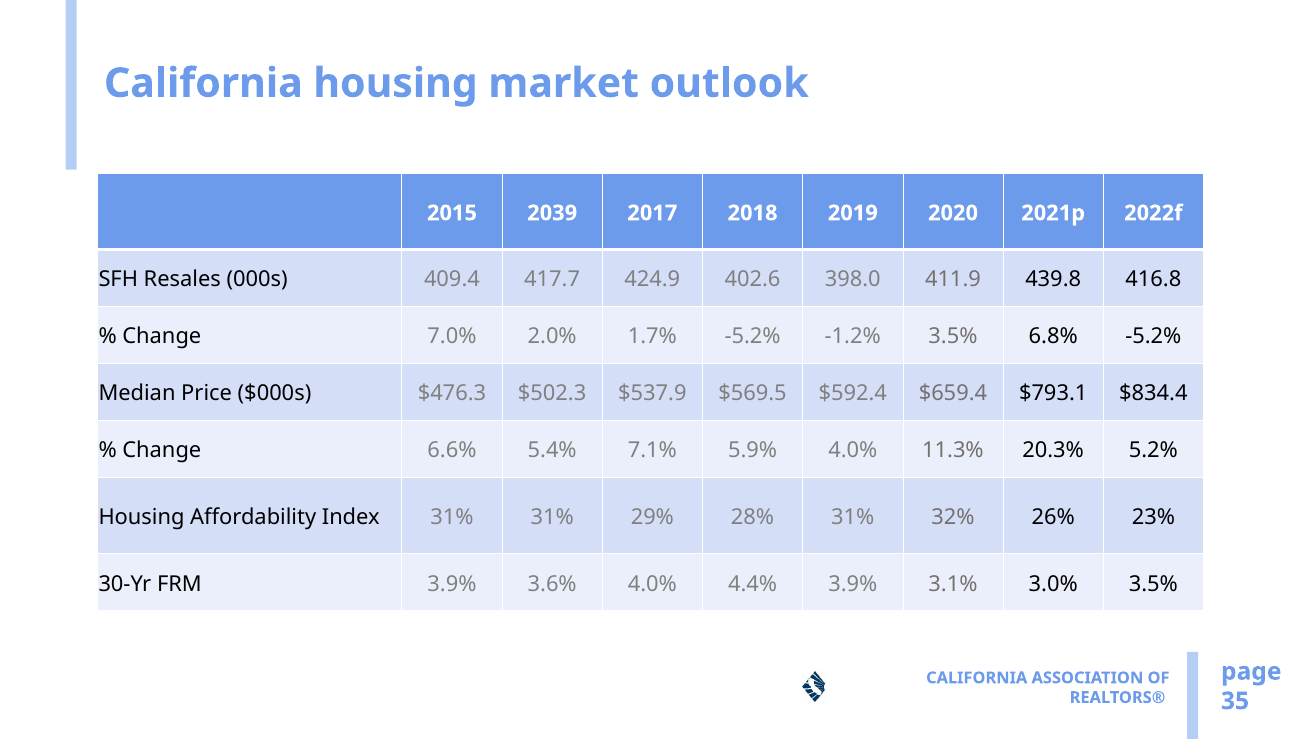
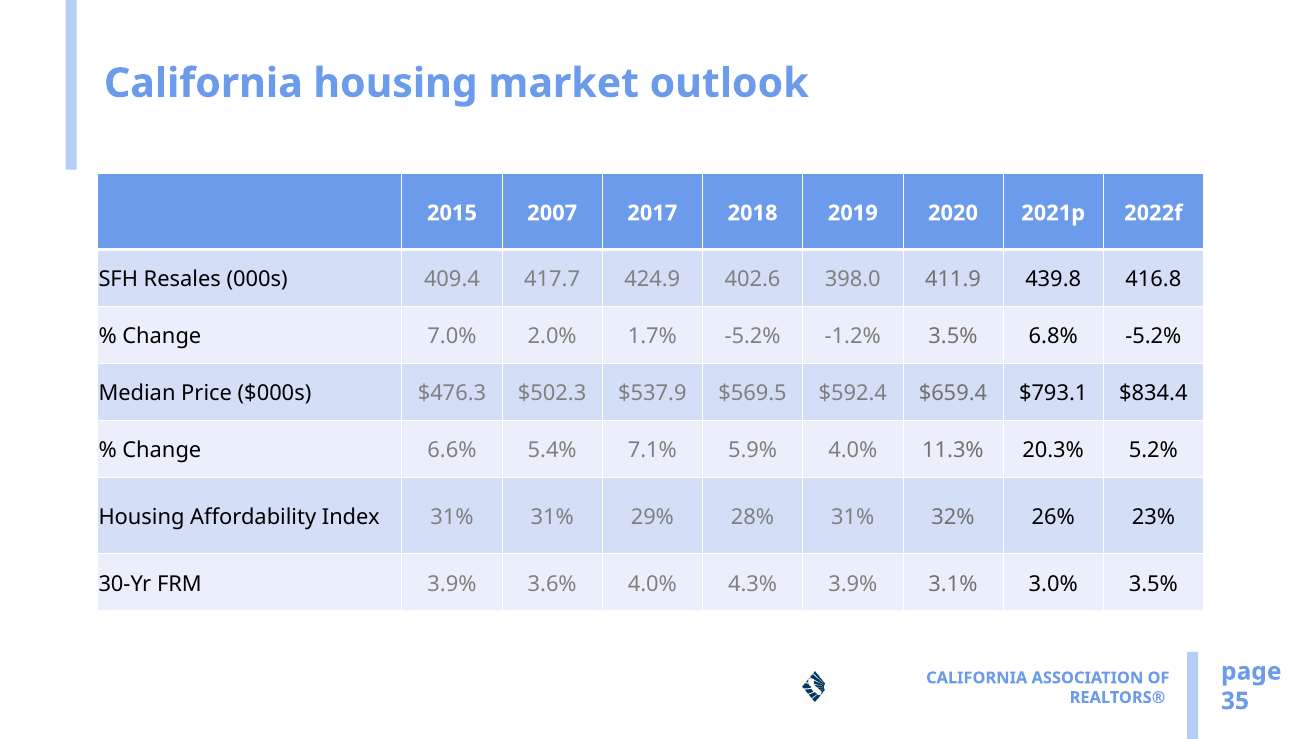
2039: 2039 -> 2007
4.4%: 4.4% -> 4.3%
